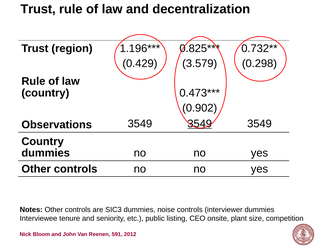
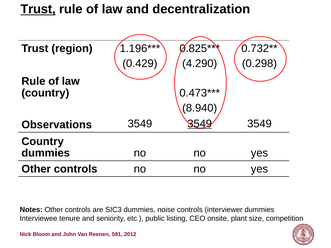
Trust at (38, 9) underline: none -> present
3.579: 3.579 -> 4.290
0.902: 0.902 -> 8.940
